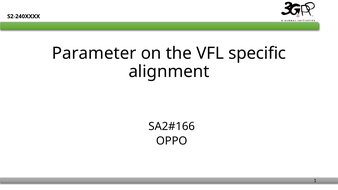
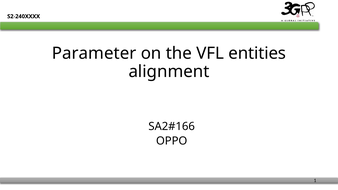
specific: specific -> entities
